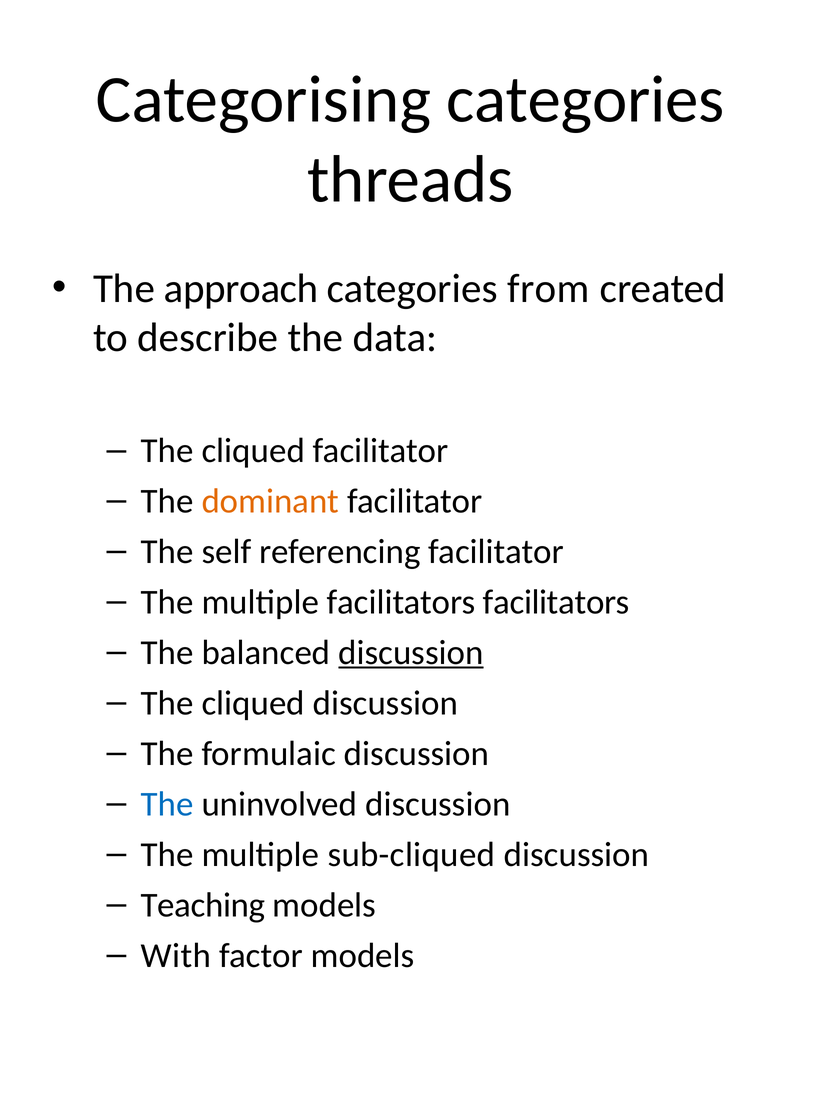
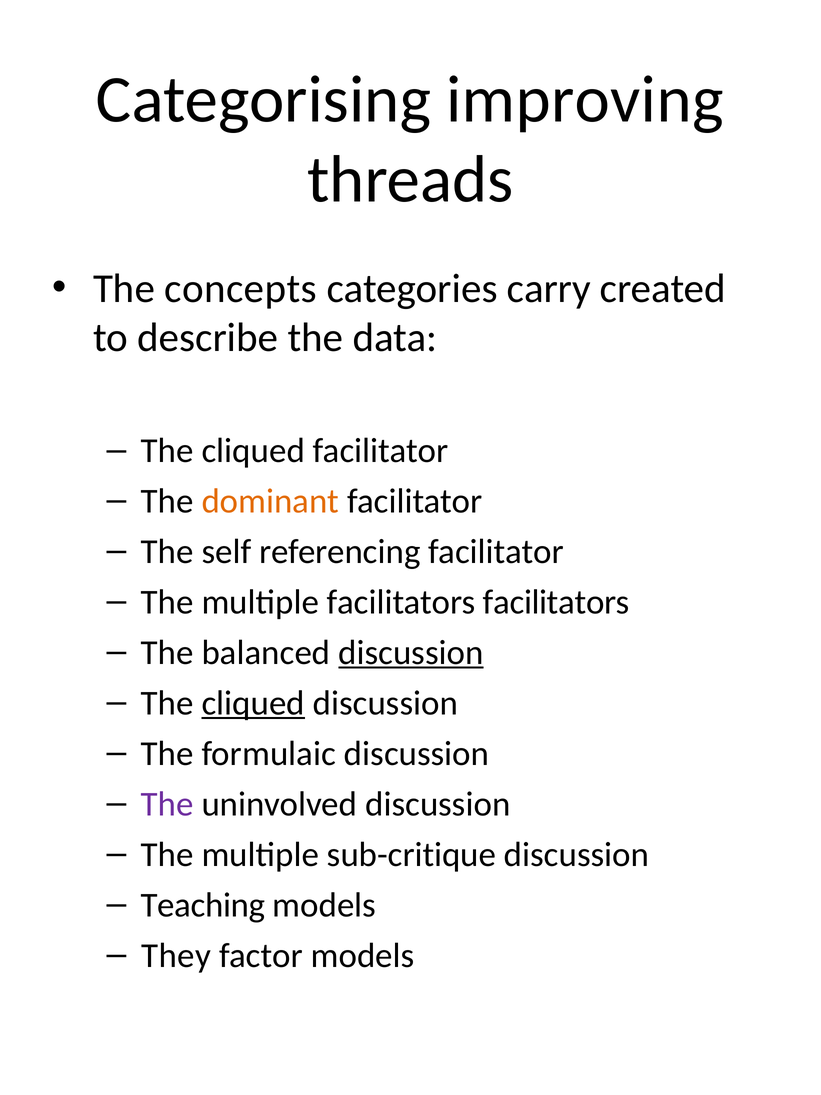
Categorising categories: categories -> improving
approach: approach -> concepts
from: from -> carry
cliqued at (253, 703) underline: none -> present
The at (167, 804) colour: blue -> purple
sub-cliqued: sub-cliqued -> sub-critique
With: With -> They
